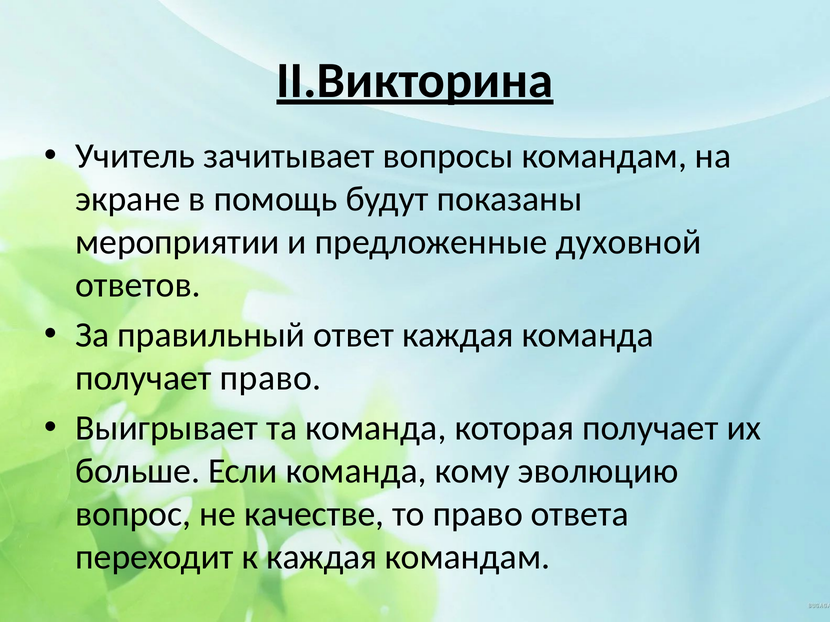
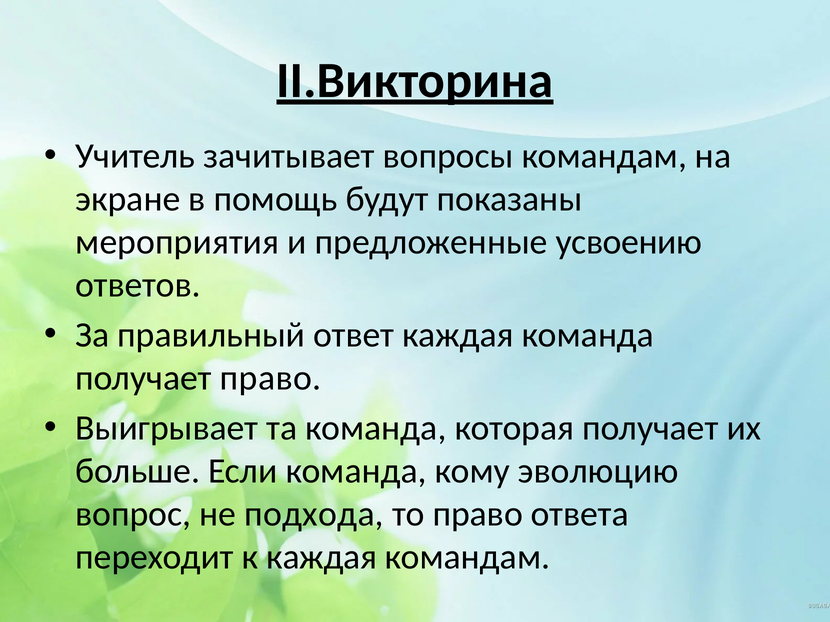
мероприятии: мероприятии -> мероприятия
духовной: духовной -> усвоению
качестве: качестве -> подхода
